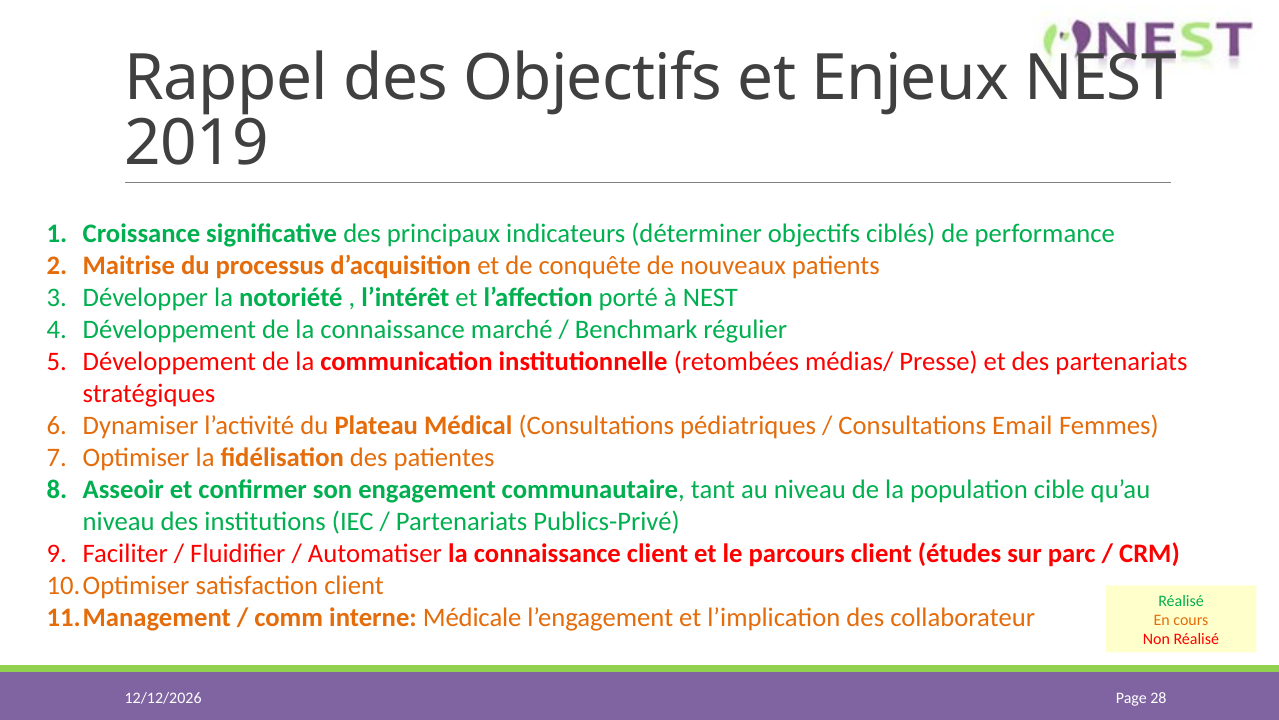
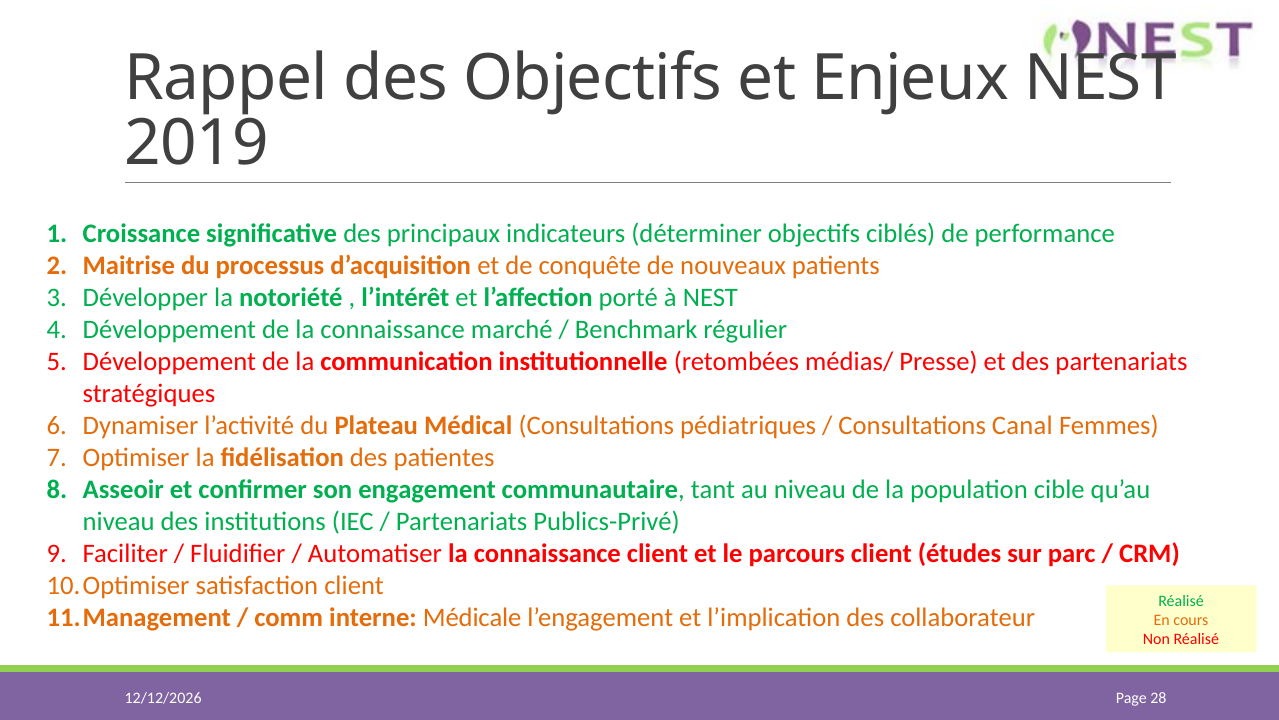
Email: Email -> Canal
